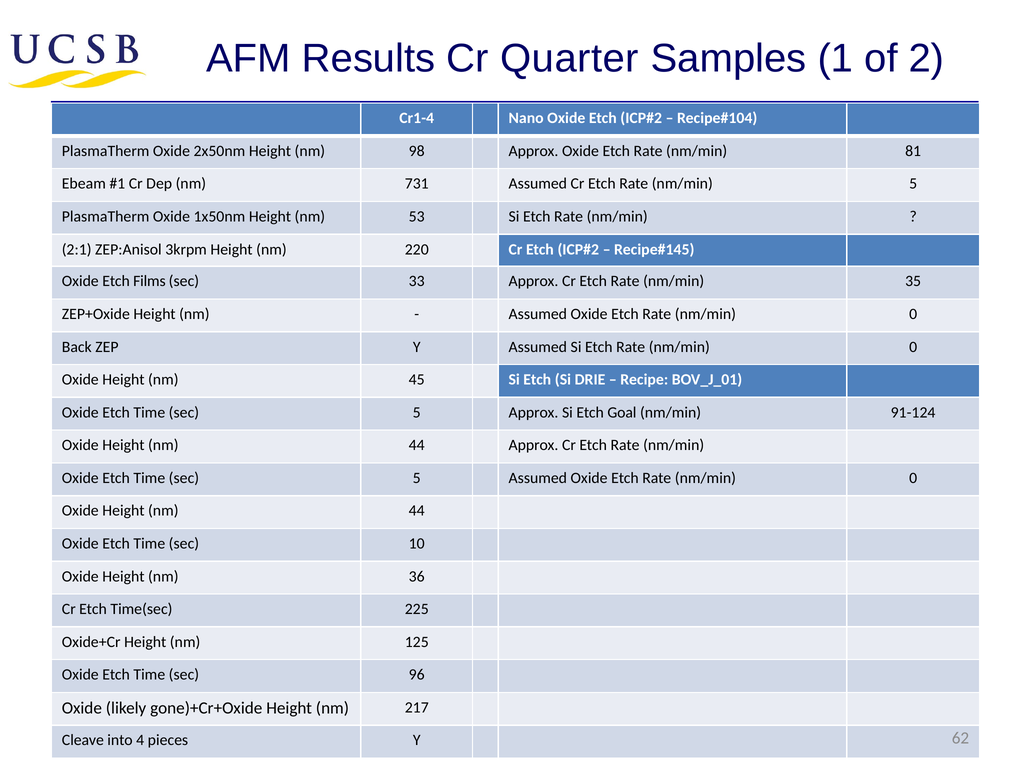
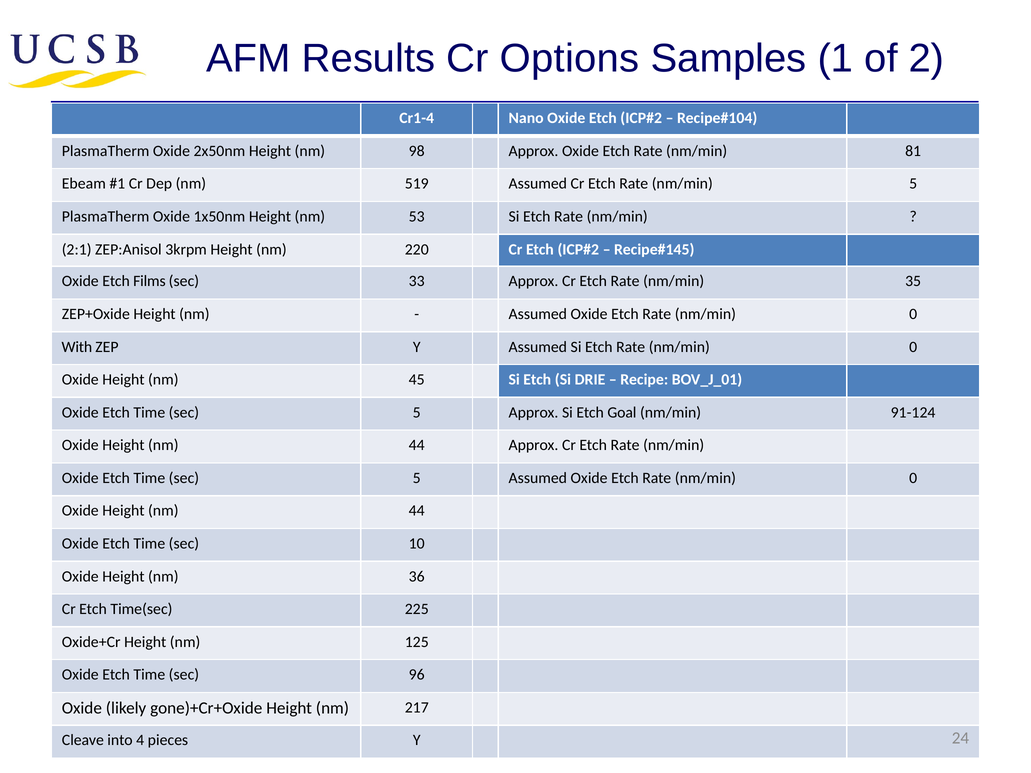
Quarter: Quarter -> Options
731: 731 -> 519
Back: Back -> With
62: 62 -> 24
